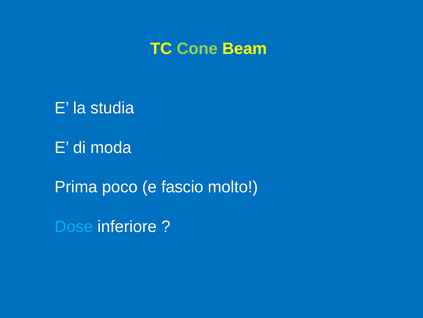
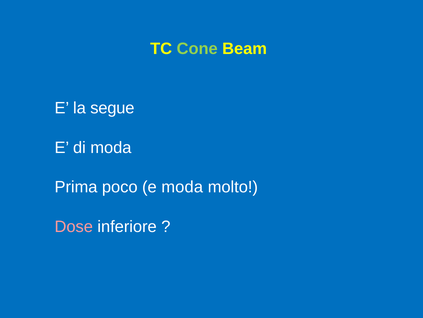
studia: studia -> segue
e fascio: fascio -> moda
Dose colour: light blue -> pink
